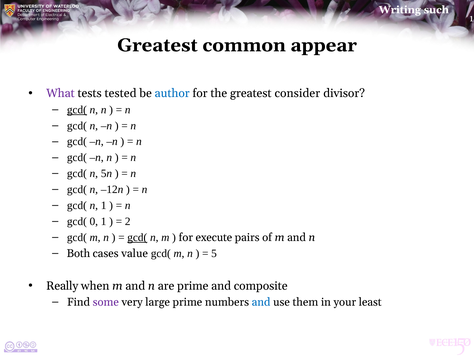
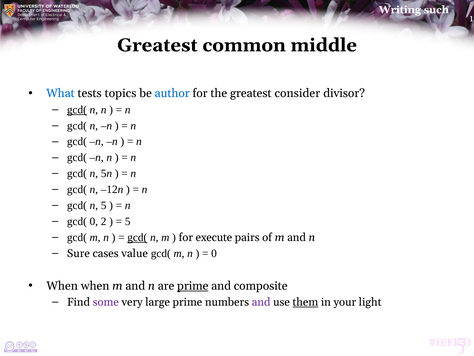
appear: appear -> middle
What colour: purple -> blue
tested: tested -> topics
n 1: 1 -> 5
0 1: 1 -> 2
2 at (128, 221): 2 -> 5
Both: Both -> Sure
5 at (214, 253): 5 -> 0
Really at (62, 285): Really -> When
prime at (193, 285) underline: none -> present
and at (261, 302) colour: blue -> purple
them underline: none -> present
least: least -> light
